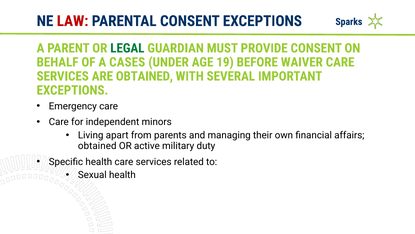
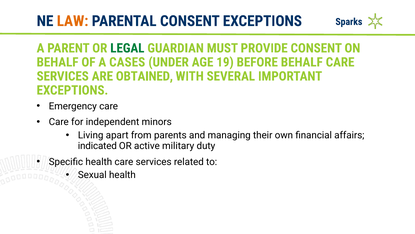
LAW colour: red -> orange
BEFORE WAIVER: WAIVER -> BEHALF
obtained at (97, 145): obtained -> indicated
